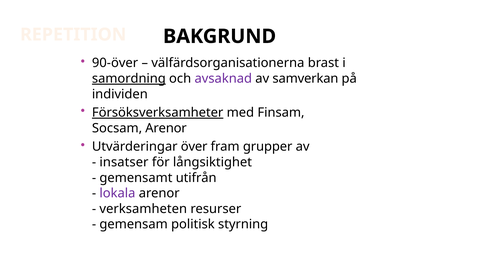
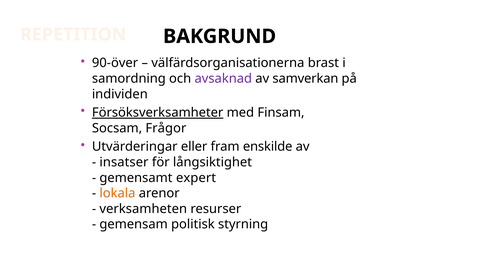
samordning underline: present -> none
Socsam Arenor: Arenor -> Frågor
över: över -> eller
grupper: grupper -> enskilde
utifrån: utifrån -> expert
lokala colour: purple -> orange
